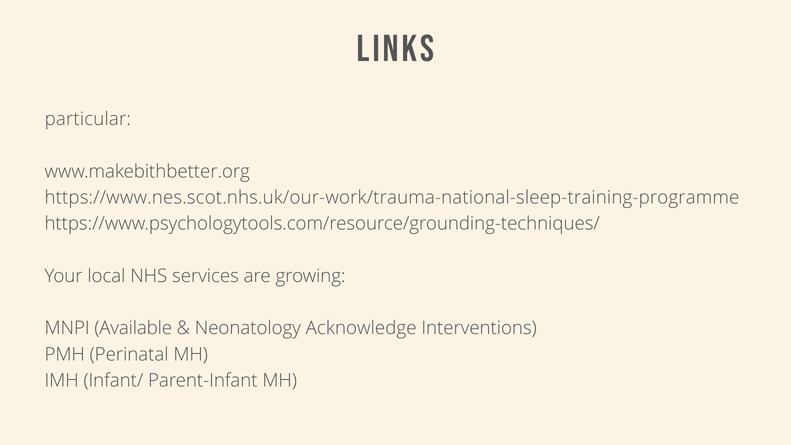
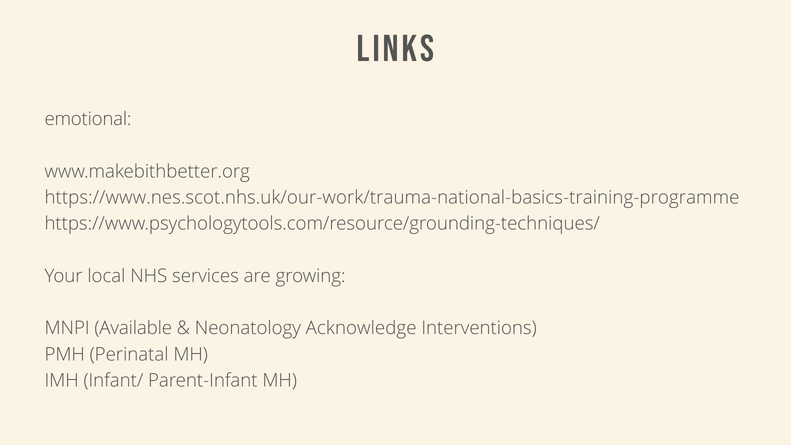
particular: particular -> emotional
https://www.nes.scot.nhs.uk/our-work/trauma-national-sleep-training-programme: https://www.nes.scot.nhs.uk/our-work/trauma-national-sleep-training-programme -> https://www.nes.scot.nhs.uk/our-work/trauma-national-basics-training-programme
